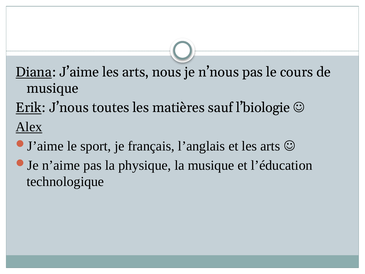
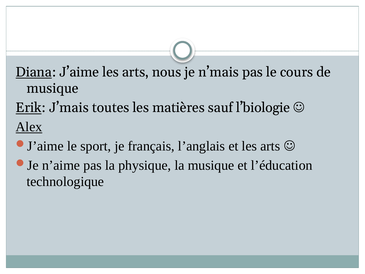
n’nous: n’nous -> n’mais
J’nous: J’nous -> J’mais
